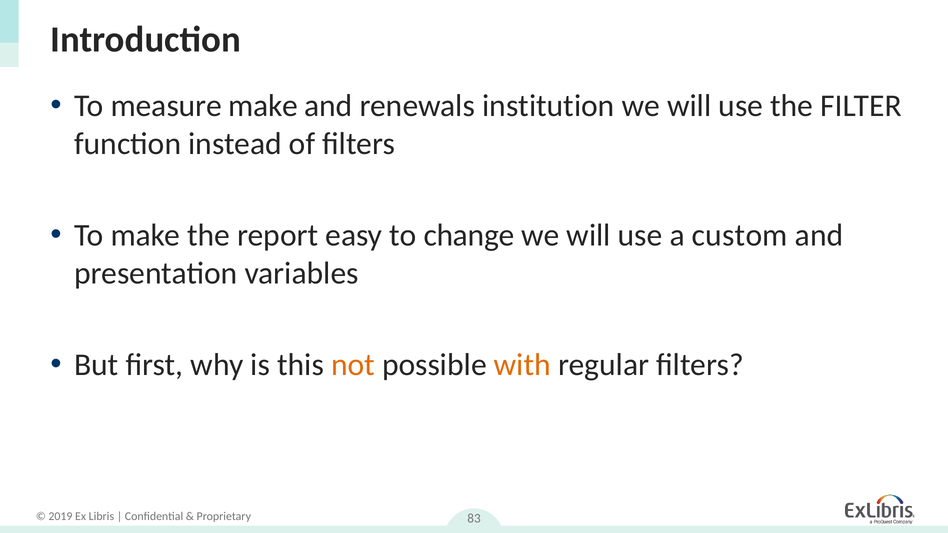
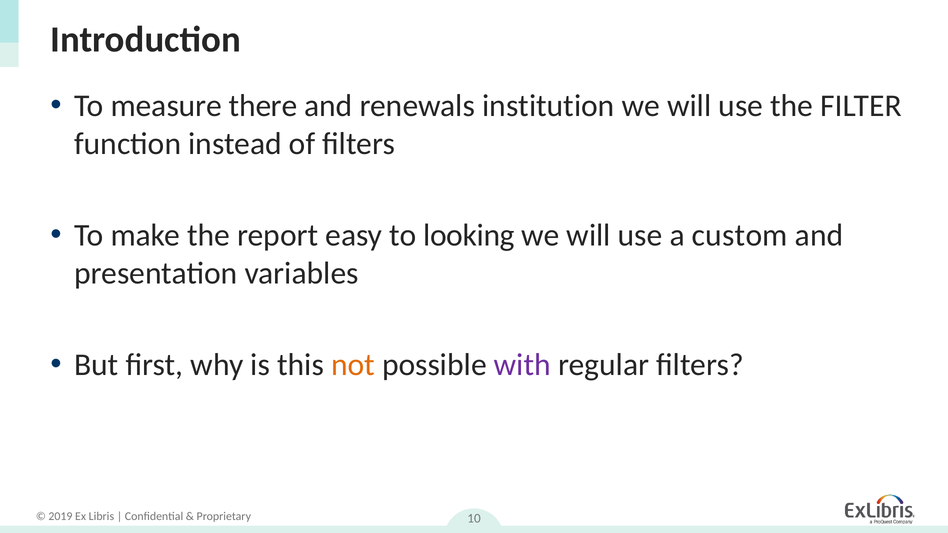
measure make: make -> there
change: change -> looking
with colour: orange -> purple
83: 83 -> 10
